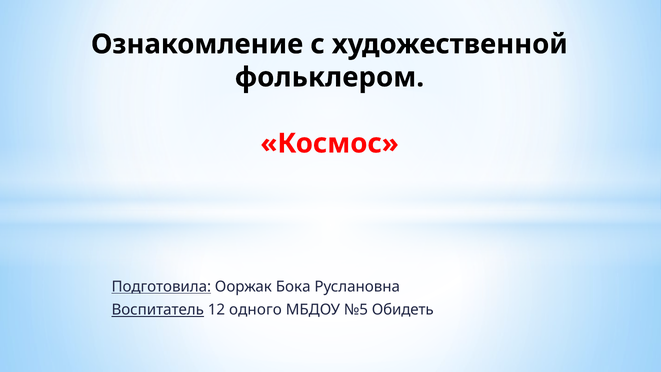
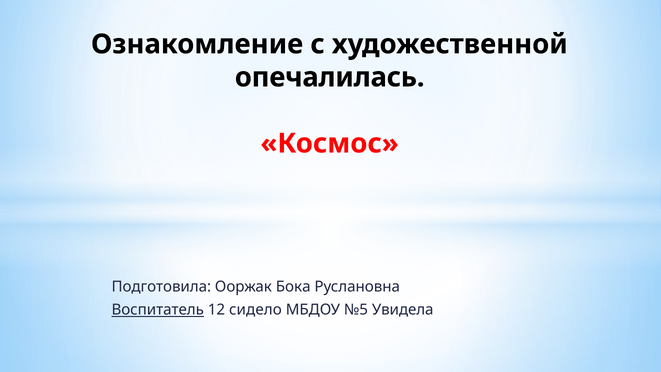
фольклером: фольклером -> опечалилась
Подготовила underline: present -> none
одного: одного -> сидело
Обидеть: Обидеть -> Увидела
